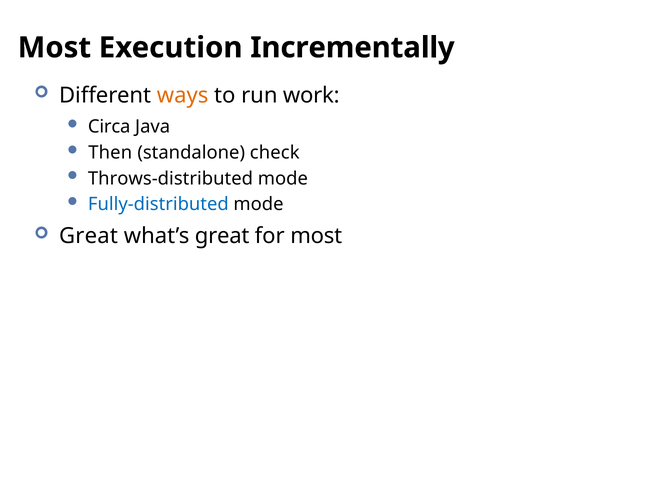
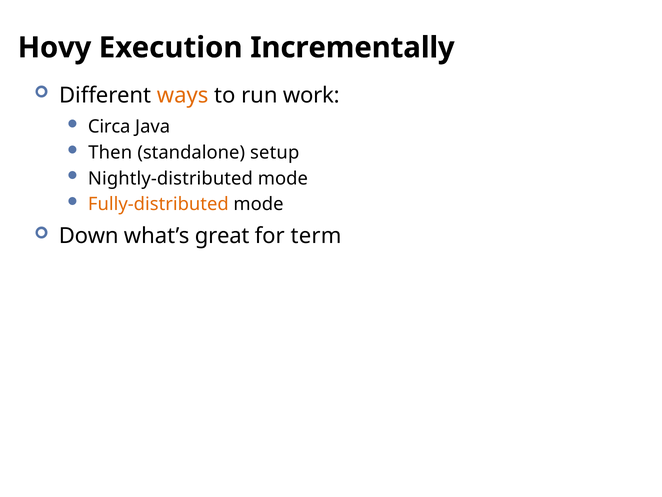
Most at (54, 48): Most -> Hovy
check: check -> setup
Throws-distributed: Throws-distributed -> Nightly-distributed
Fully-distributed colour: blue -> orange
Great at (88, 236): Great -> Down
for most: most -> term
